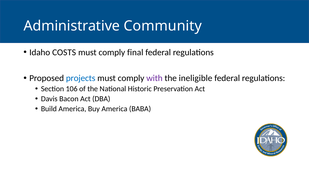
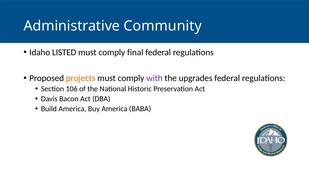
COSTS: COSTS -> LISTED
projects colour: blue -> orange
ineligible: ineligible -> upgrades
